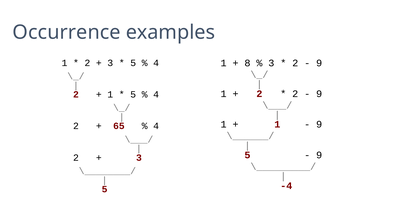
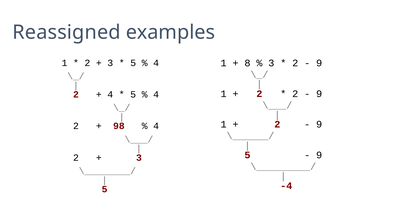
Occurrence: Occurrence -> Reassigned
1 at (110, 94): 1 -> 4
1 at (277, 124): 1 -> 2
65: 65 -> 98
